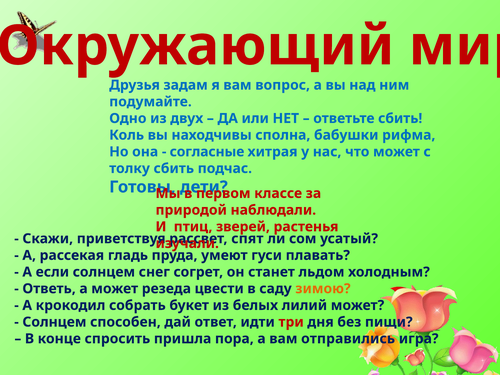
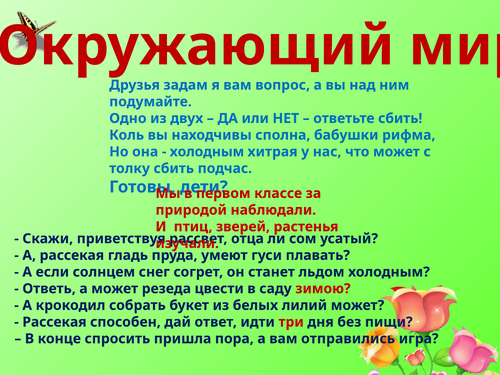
согласные at (207, 152): согласные -> холодным
спят: спят -> отца
зимою colour: orange -> red
Солнцем at (54, 322): Солнцем -> Рассекая
